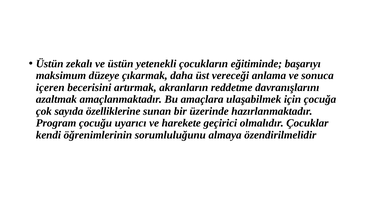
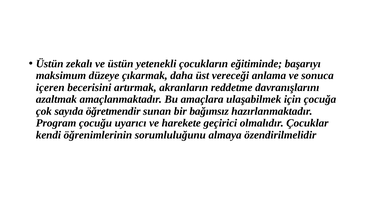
özelliklerine: özelliklerine -> öğretmendir
üzerinde: üzerinde -> bağımsız
